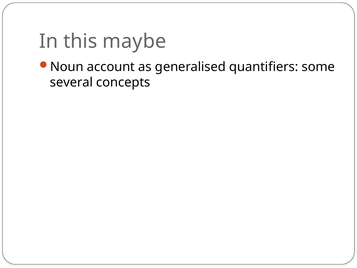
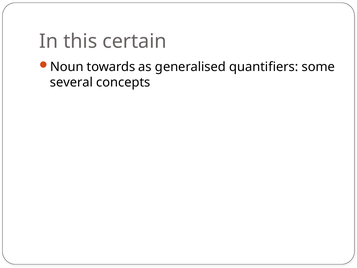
maybe: maybe -> certain
account: account -> towards
